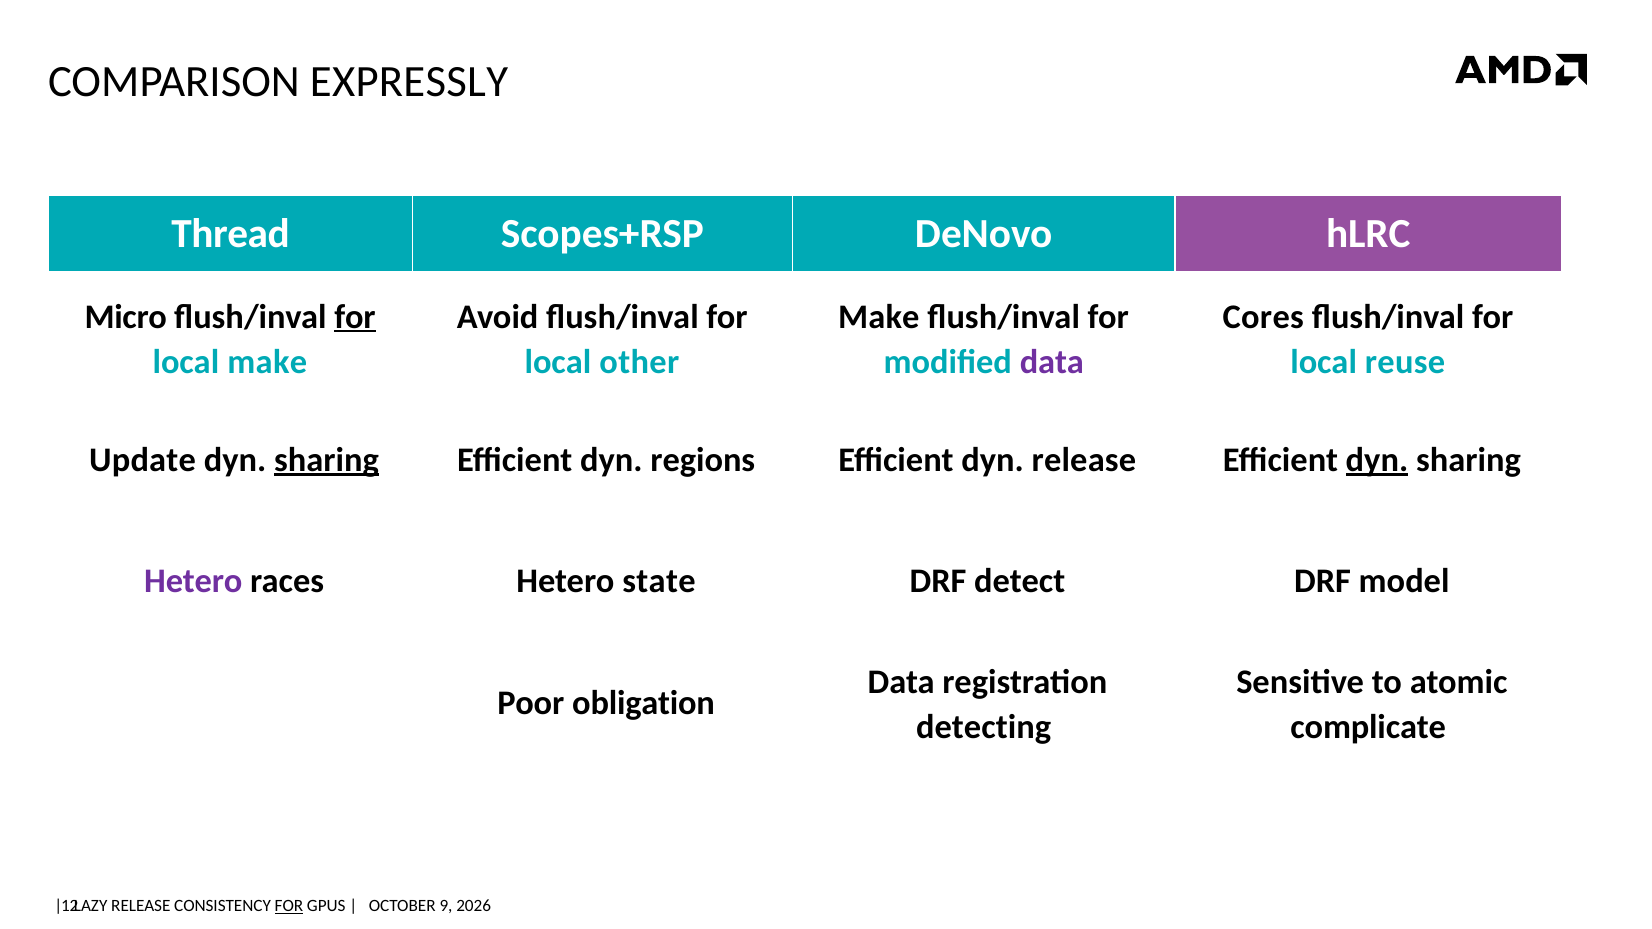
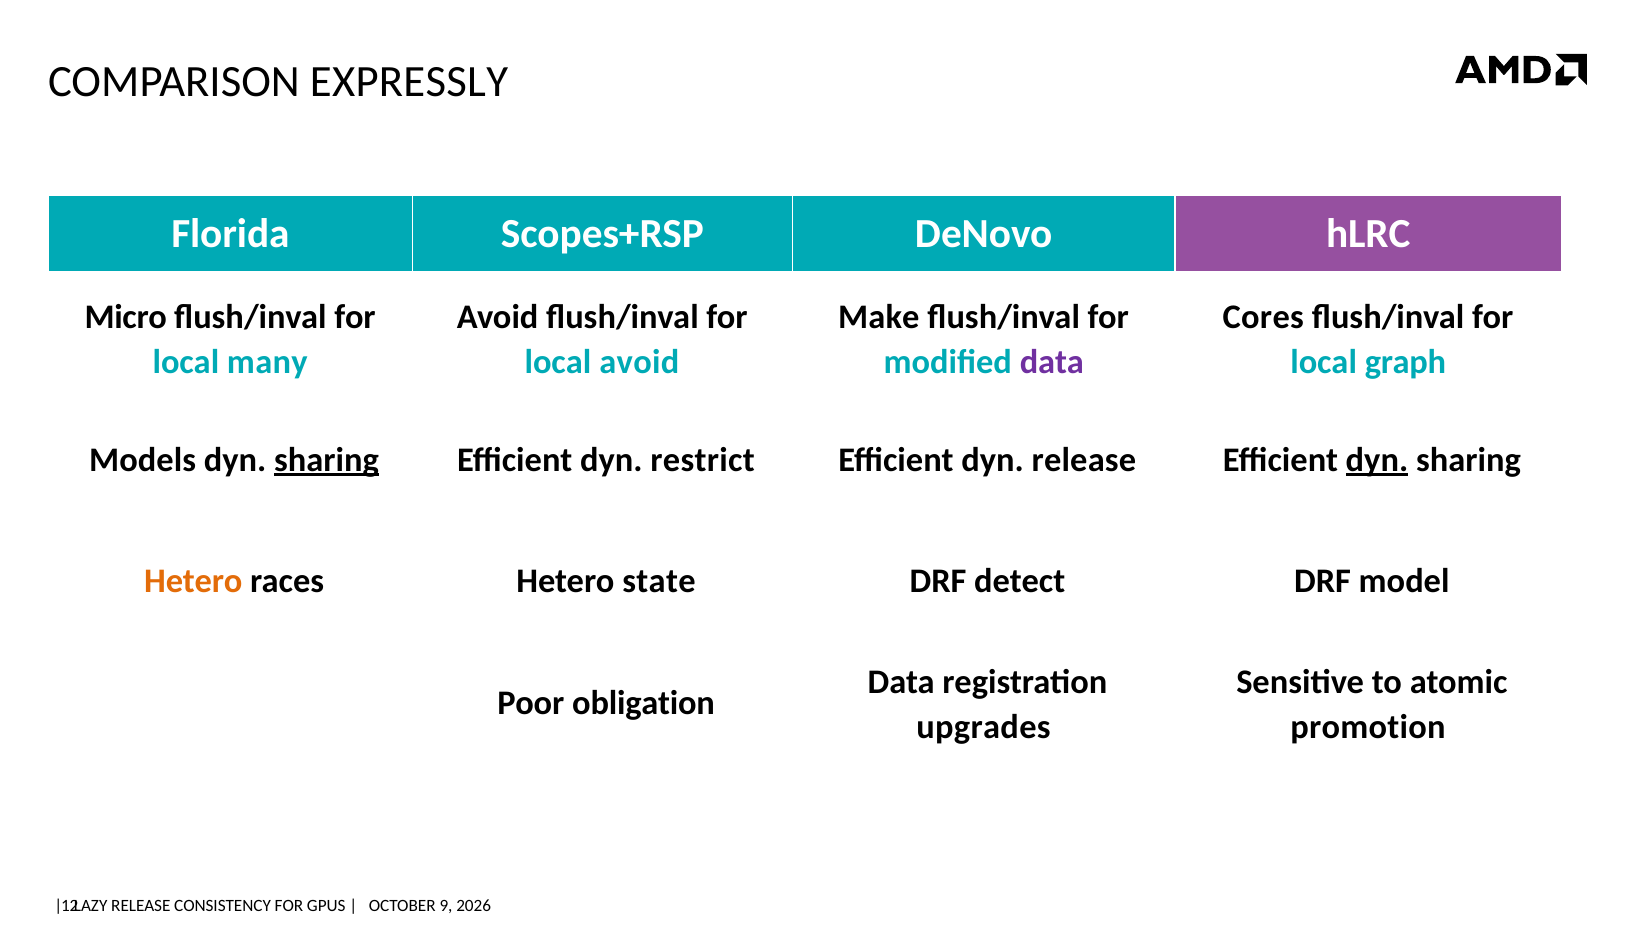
Thread: Thread -> Florida
for at (355, 317) underline: present -> none
local make: make -> many
local other: other -> avoid
reuse: reuse -> graph
Update: Update -> Models
regions: regions -> restrict
Hetero at (193, 582) colour: purple -> orange
detecting: detecting -> upgrades
complicate: complicate -> promotion
FOR at (289, 906) underline: present -> none
